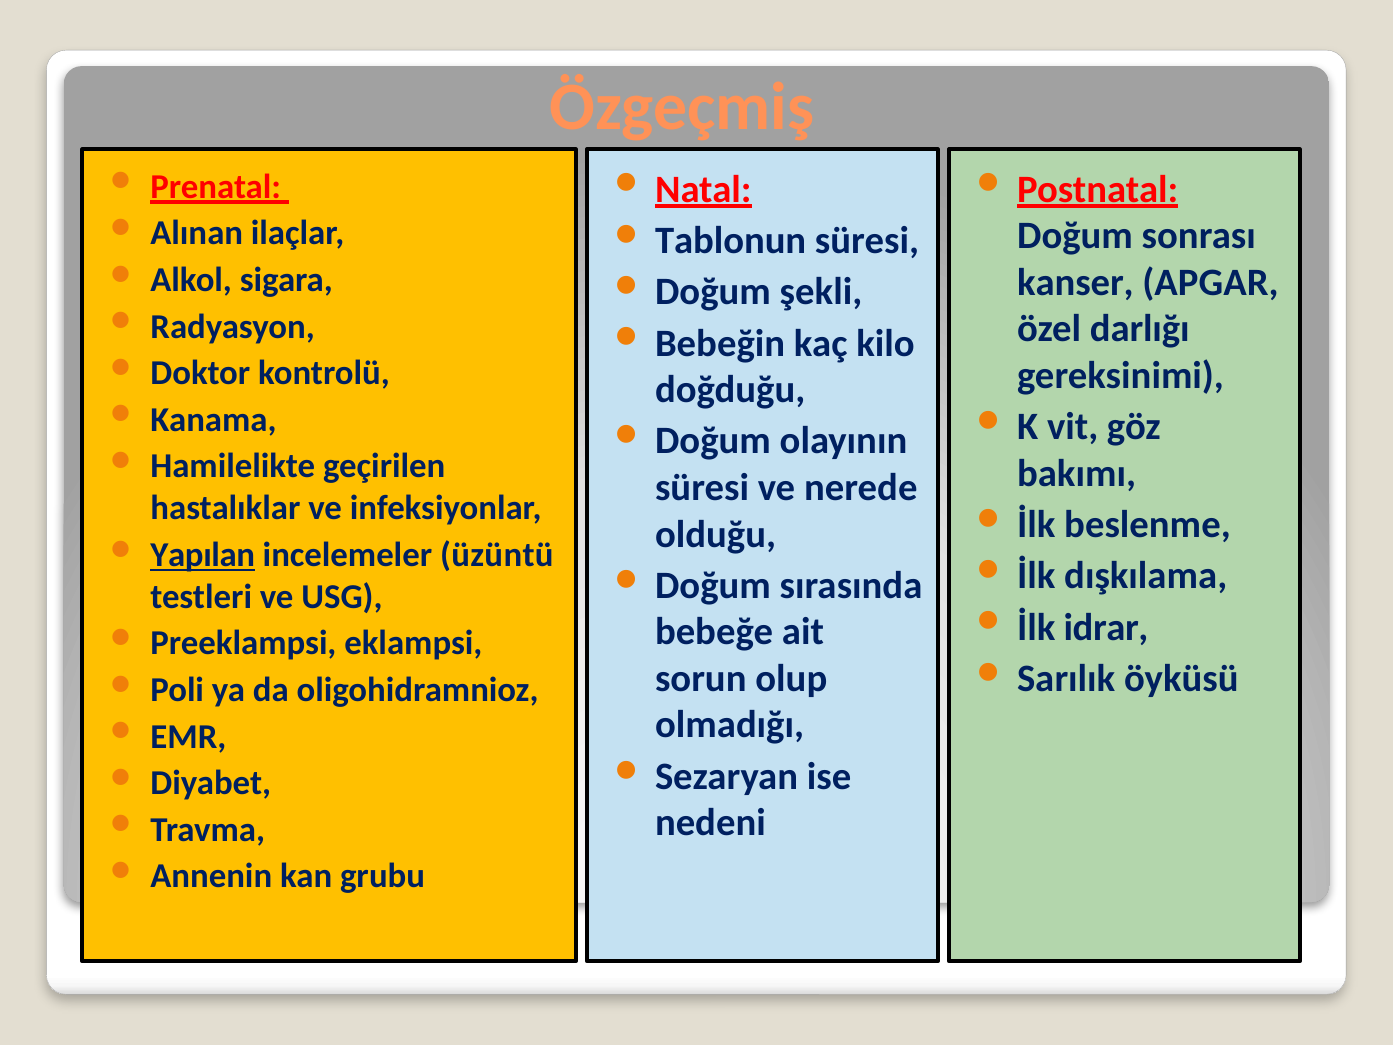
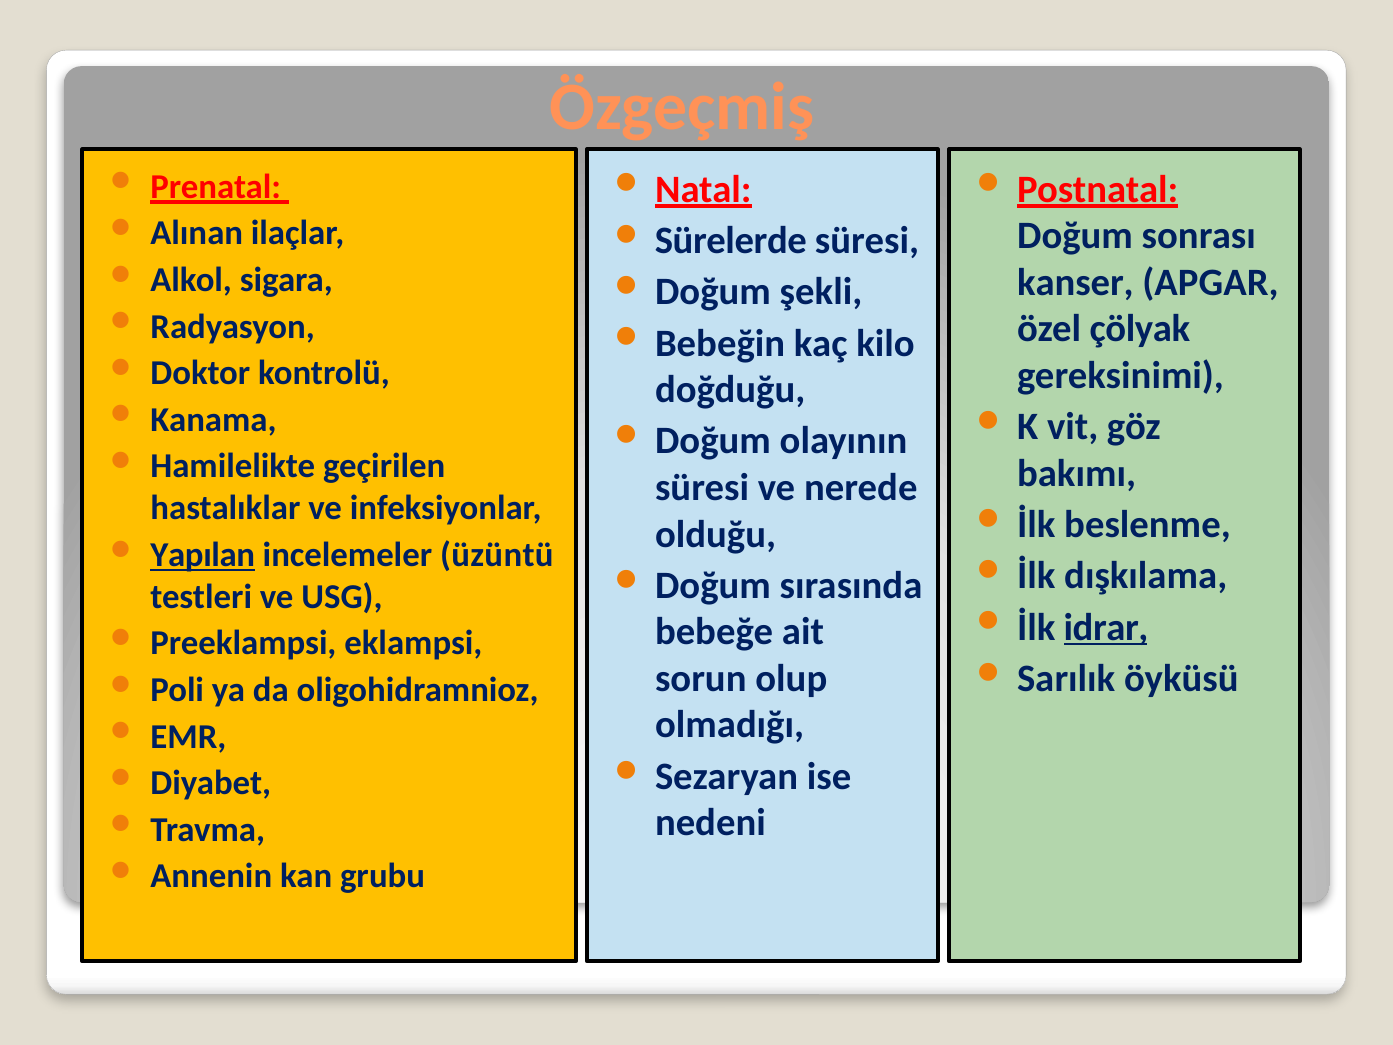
Tablonun: Tablonun -> Sürelerde
darlığı: darlığı -> çölyak
idrar underline: none -> present
